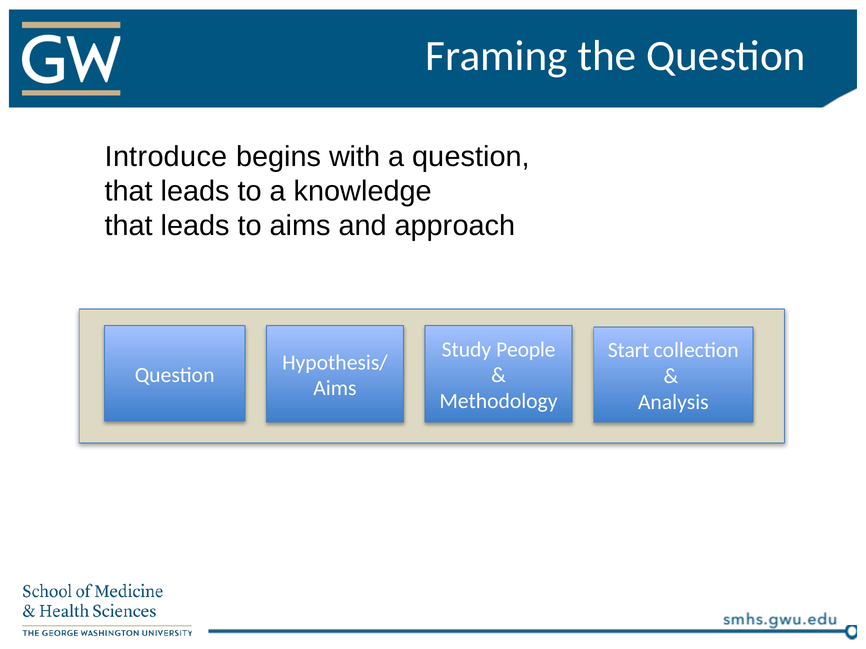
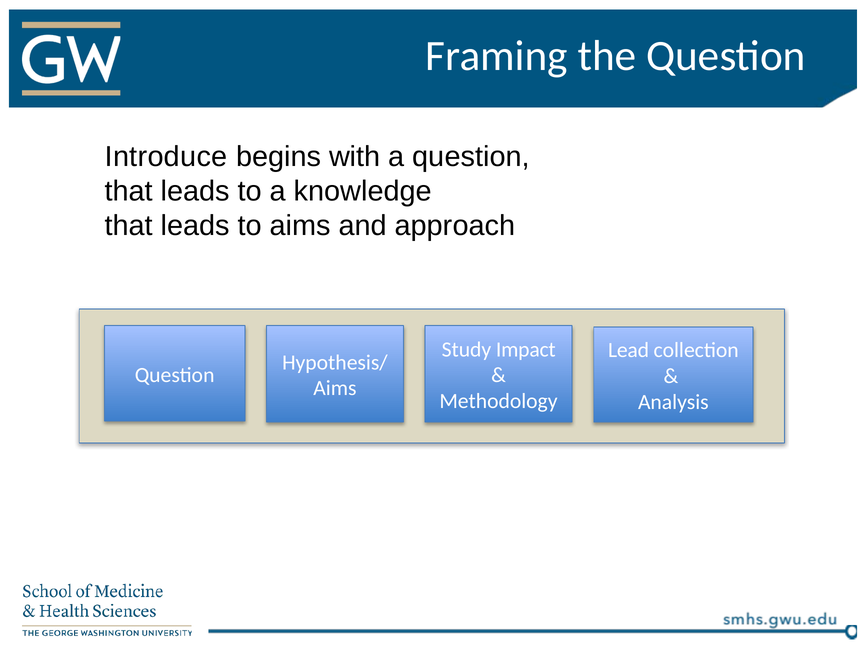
People: People -> Impact
Start: Start -> Lead
